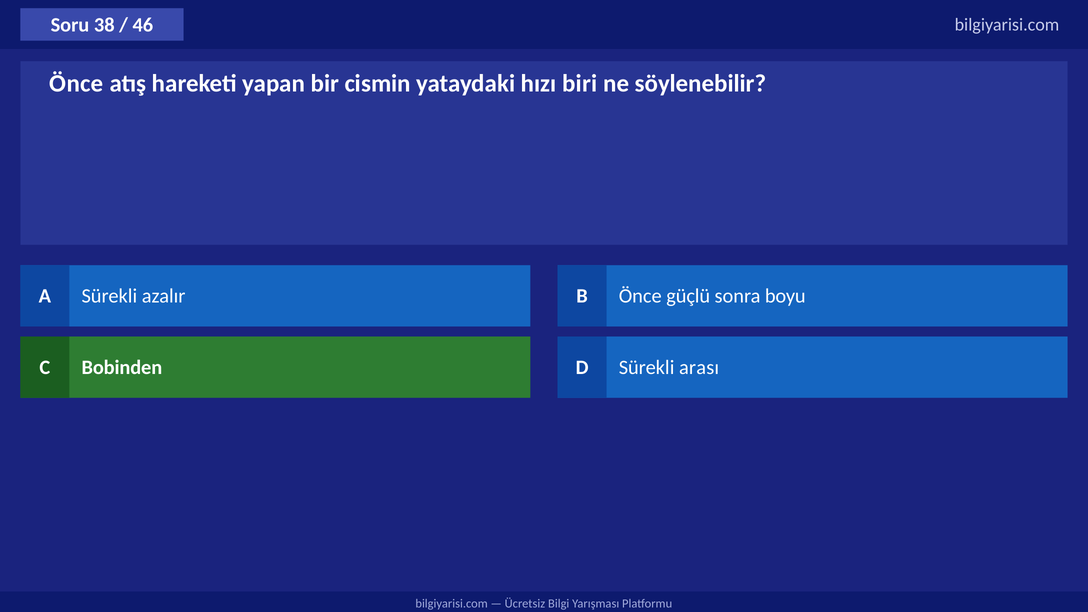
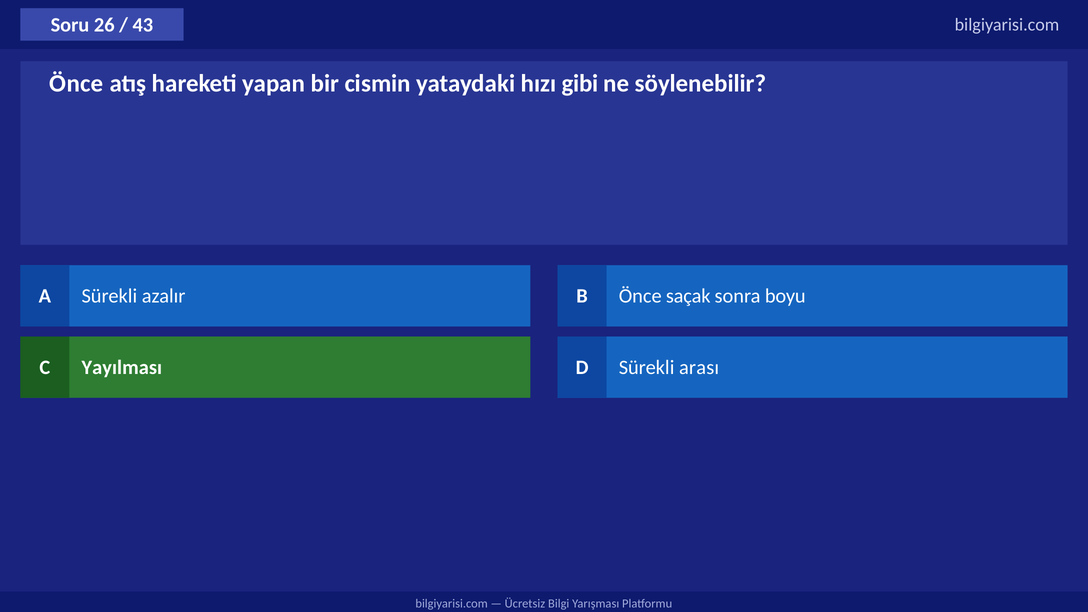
38: 38 -> 26
46: 46 -> 43
biri: biri -> gibi
güçlü: güçlü -> saçak
Bobinden: Bobinden -> Yayılması
